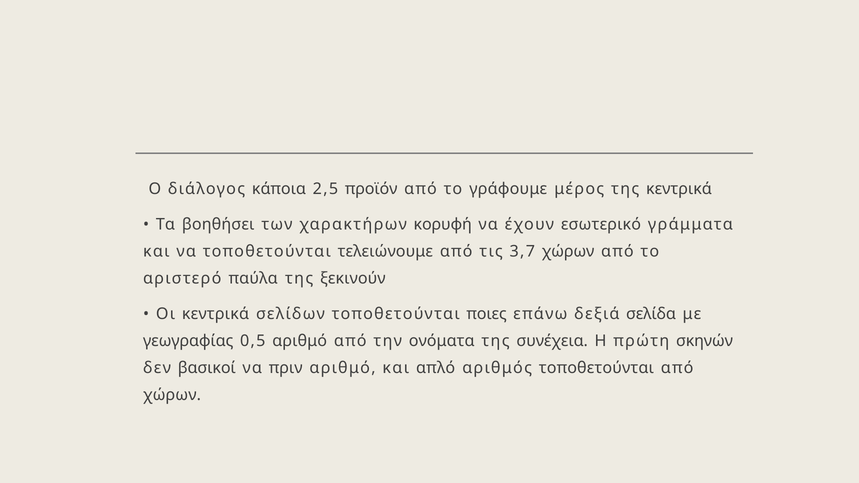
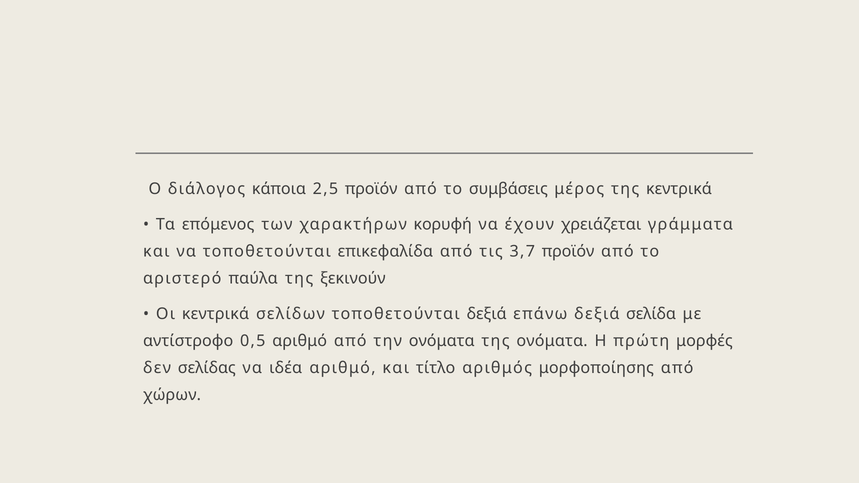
γράφουμε: γράφουμε -> συμβάσεις
βοηθήσει: βοηθήσει -> επόμενος
εσωτερικό: εσωτερικό -> χρειάζεται
τελειώνουμε: τελειώνουμε -> επικεφαλίδα
3,7 χώρων: χώρων -> προϊόν
τοποθετούνται ποιες: ποιες -> δεξιά
γεωγραφίας: γεωγραφίας -> αντίστροφο
της συνέχεια: συνέχεια -> ονόματα
σκηνών: σκηνών -> μορφές
βασικοί: βασικοί -> σελίδας
πριν: πριν -> ιδέα
απλό: απλό -> τίτλο
αριθμός τοποθετούνται: τοποθετούνται -> μορφοποίησης
